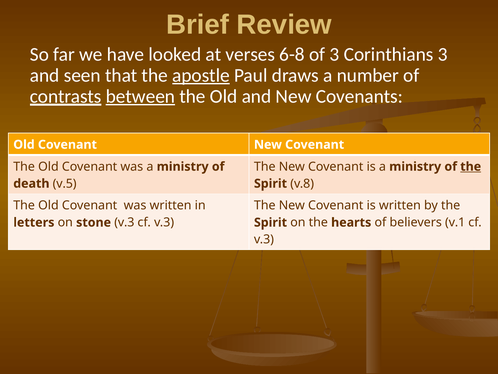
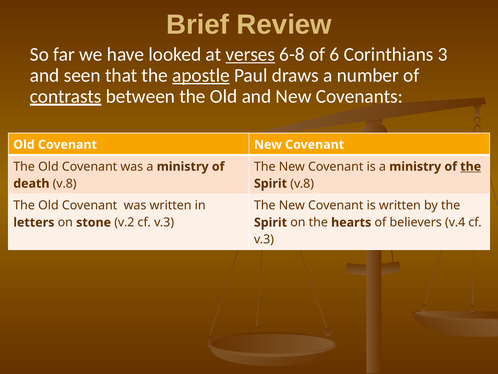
verses underline: none -> present
of 3: 3 -> 6
between underline: present -> none
death v.5: v.5 -> v.8
stone v.3: v.3 -> v.2
v.1: v.1 -> v.4
